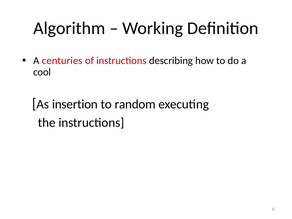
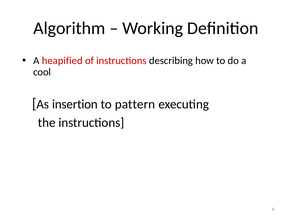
centuries: centuries -> heapified
random: random -> pattern
